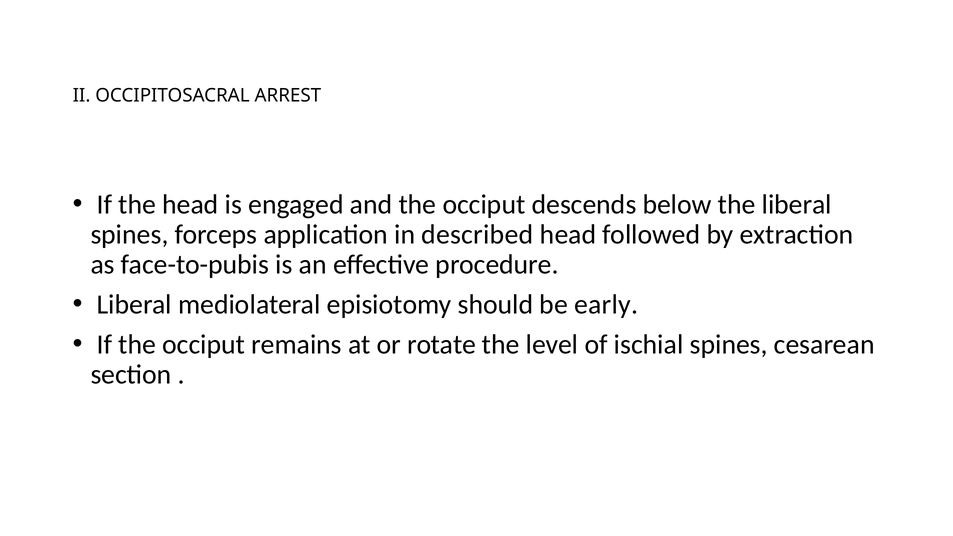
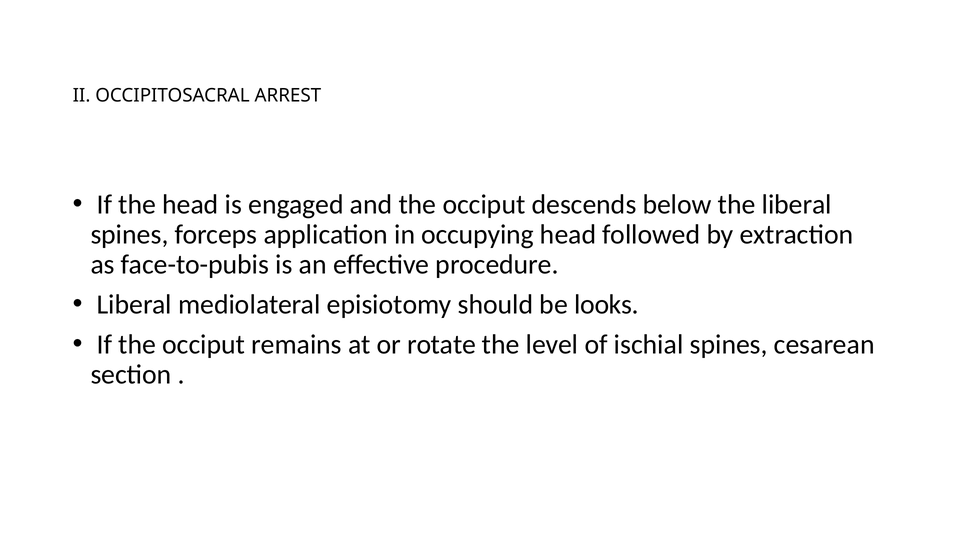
described: described -> occupying
early: early -> looks
